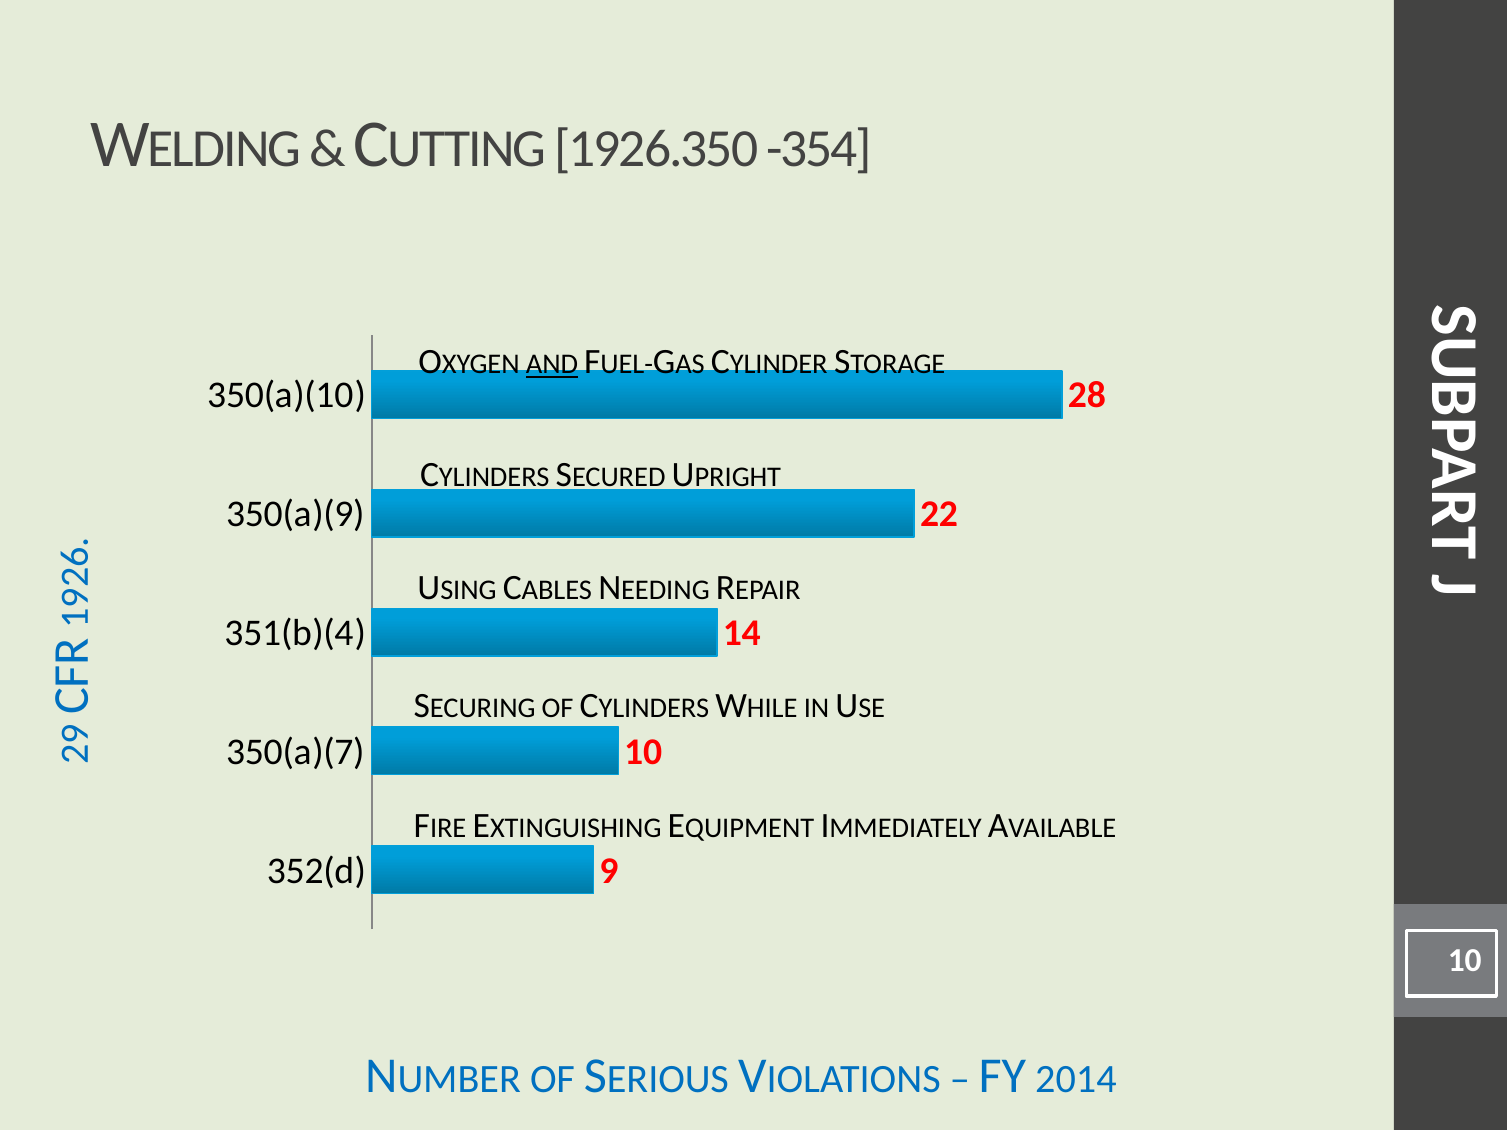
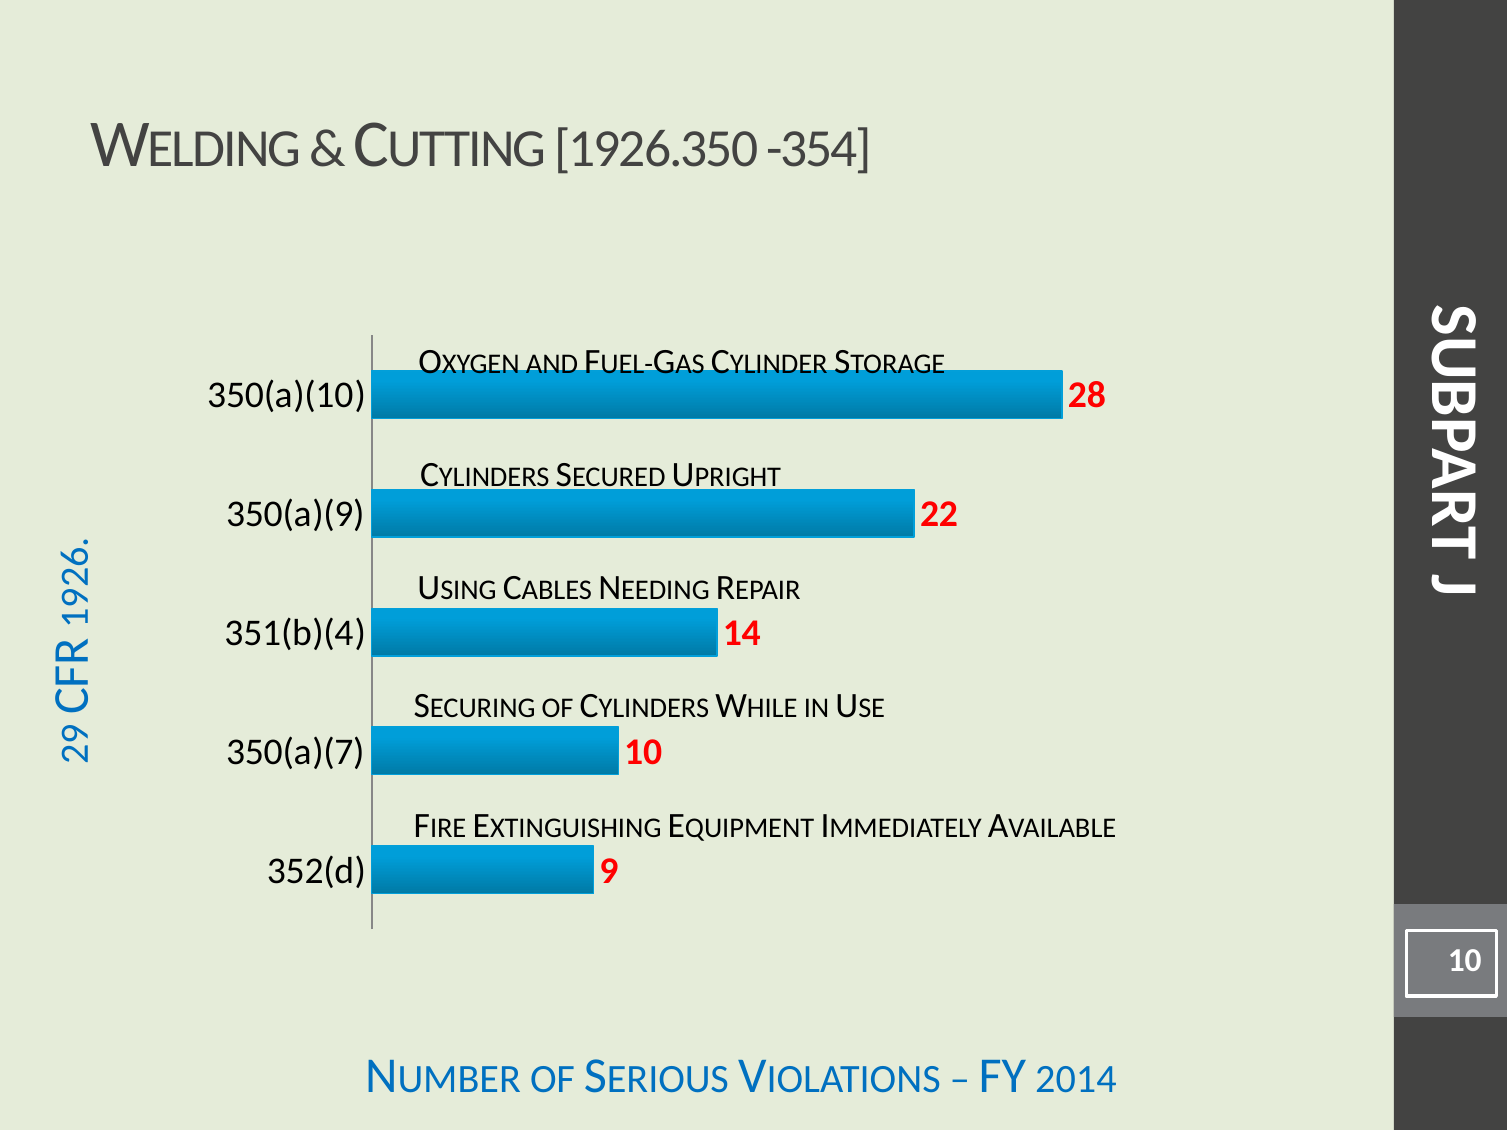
AND underline: present -> none
